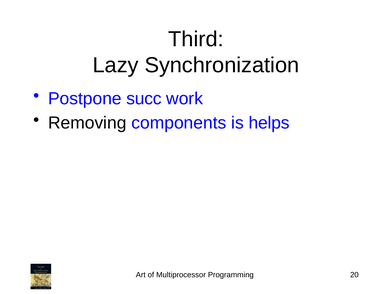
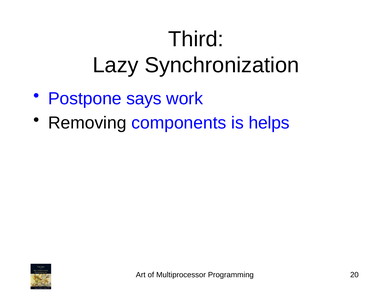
succ: succ -> says
